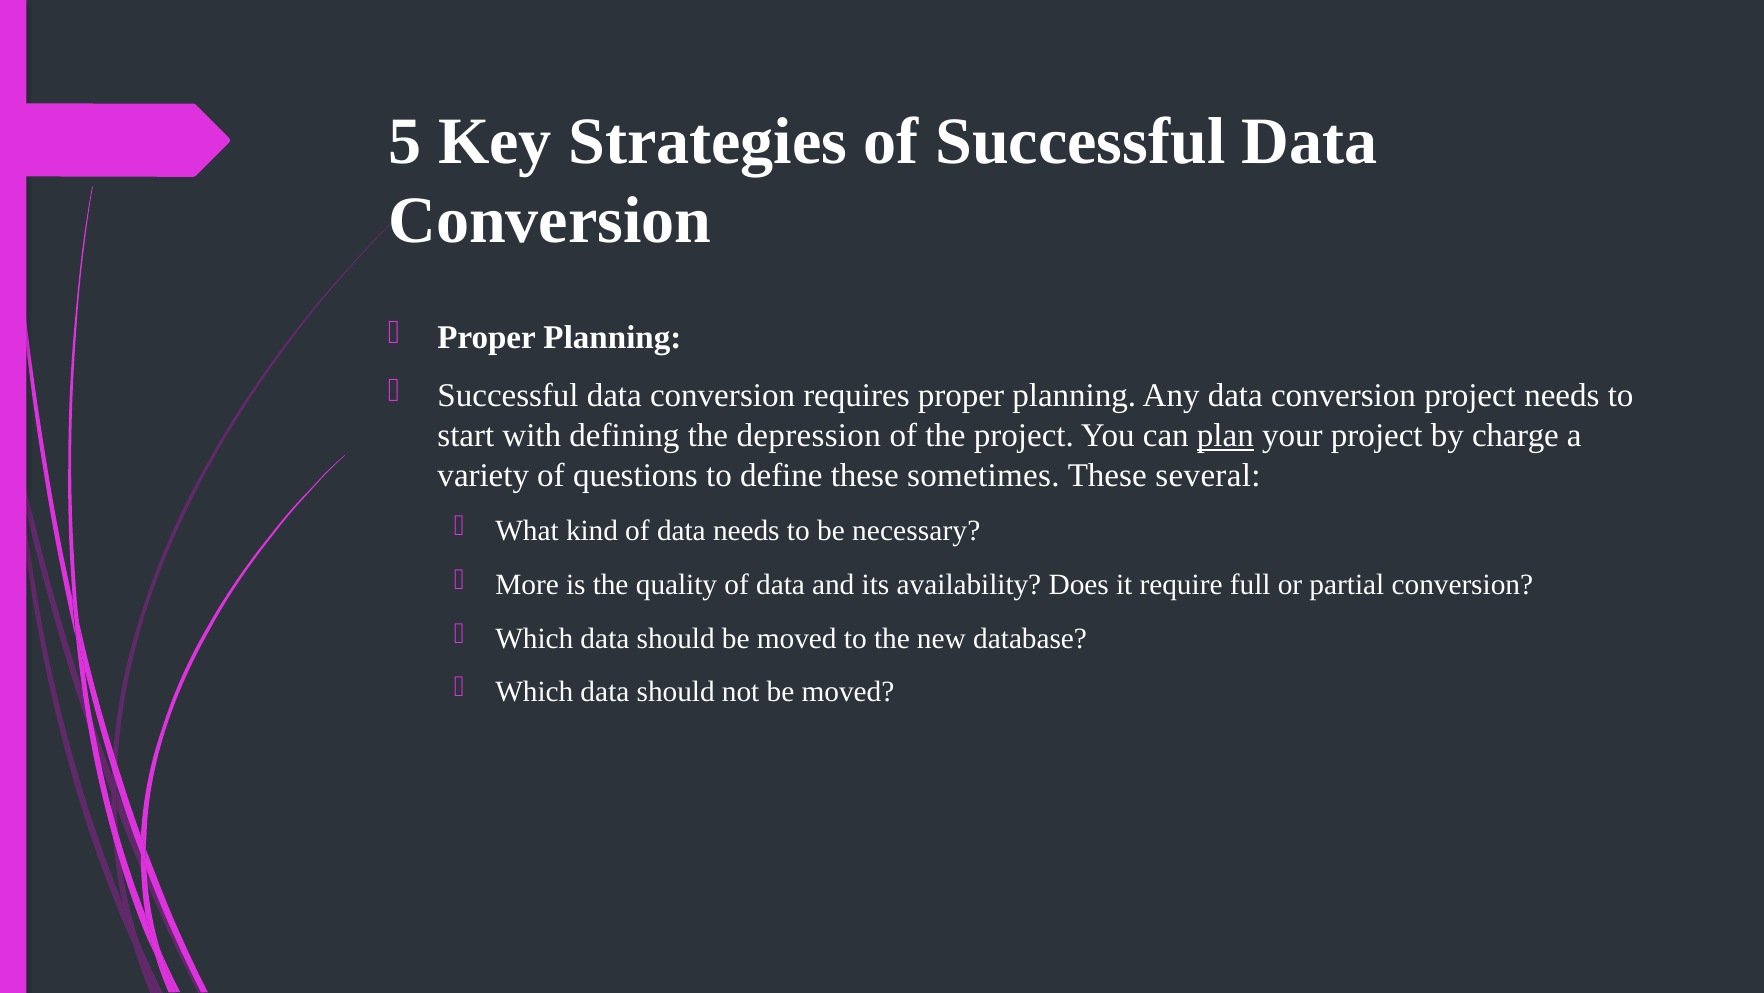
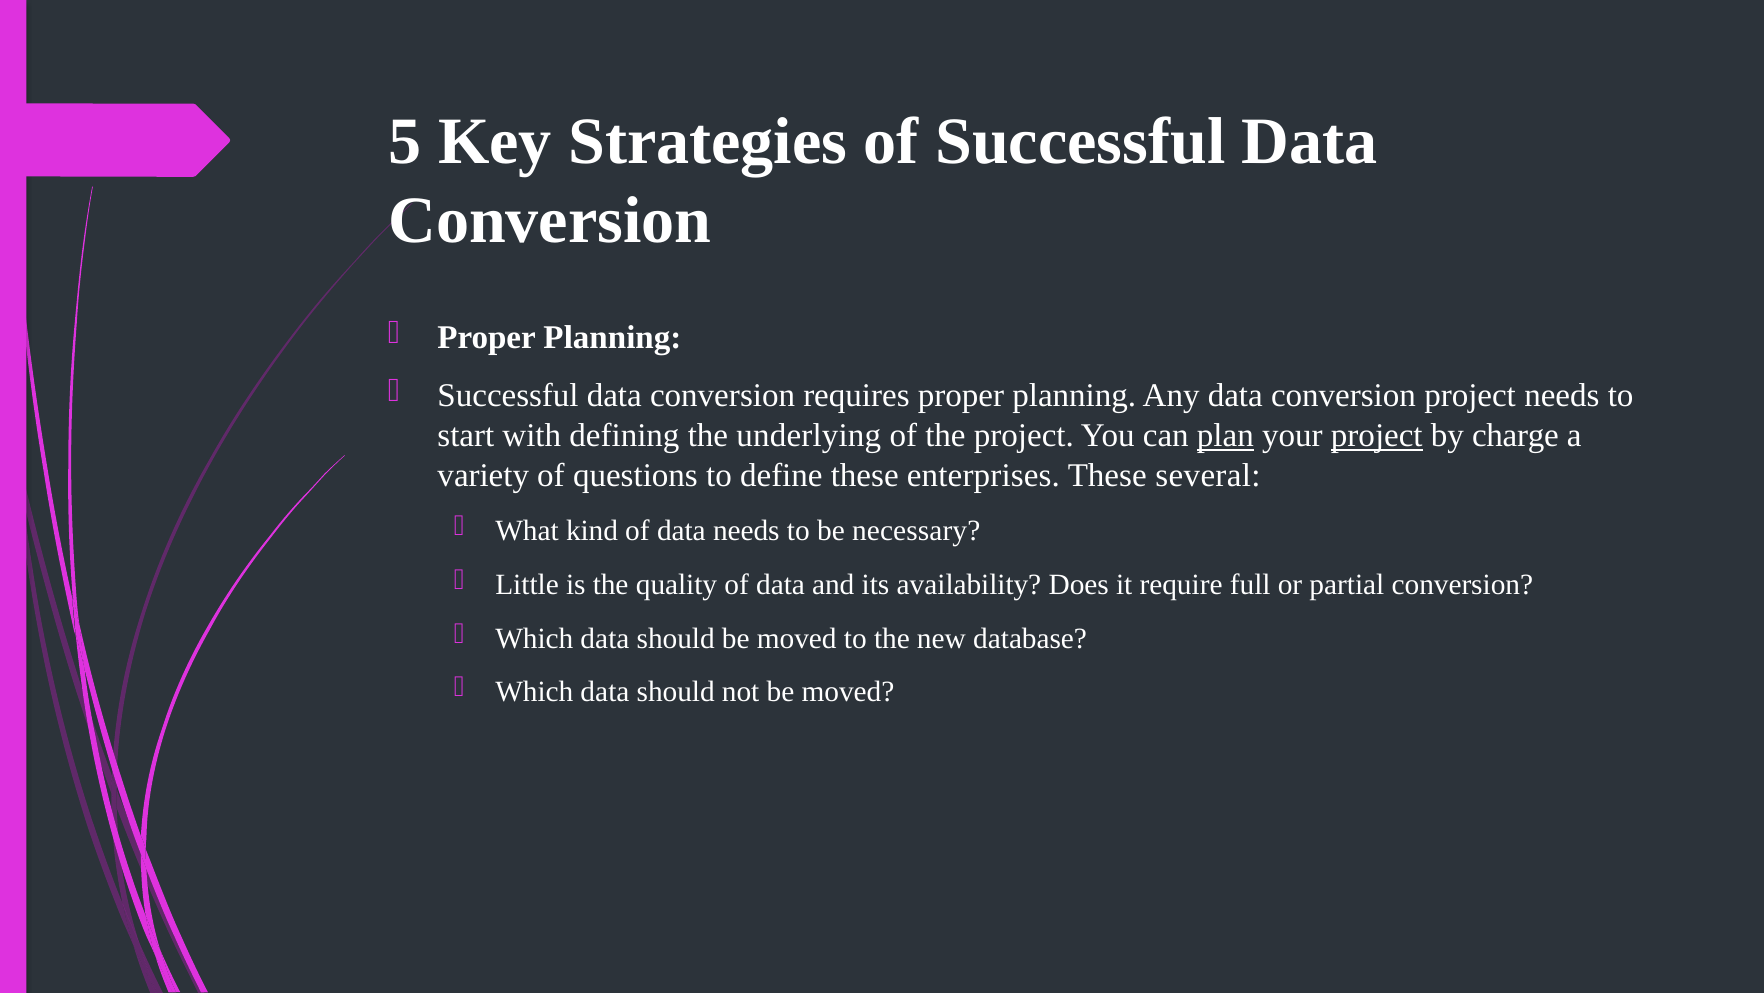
depression: depression -> underlying
project at (1377, 435) underline: none -> present
sometimes: sometimes -> enterprises
More: More -> Little
